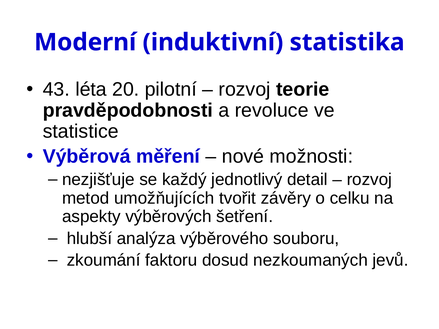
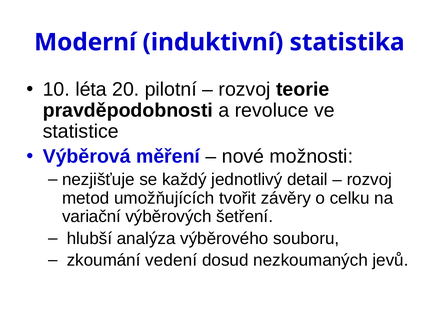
43: 43 -> 10
aspekty: aspekty -> variační
faktoru: faktoru -> vedení
